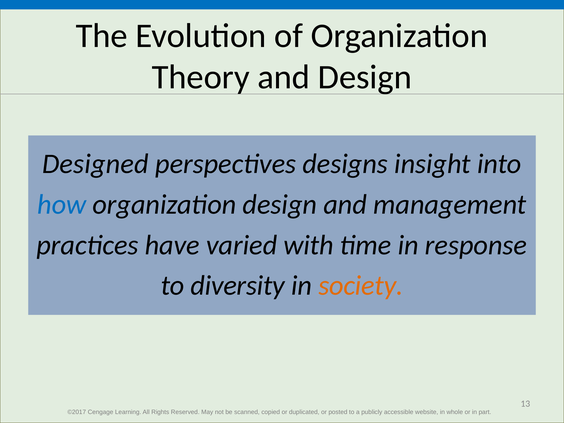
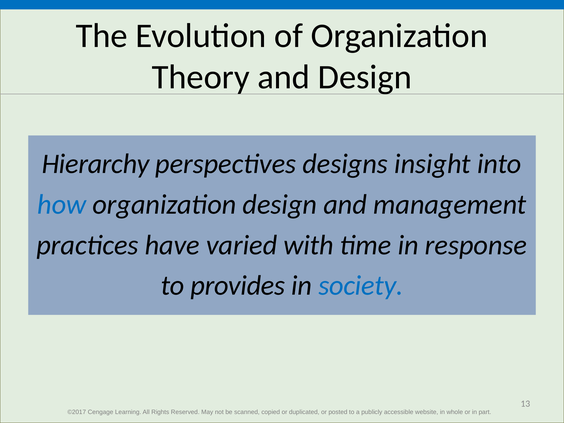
Designed: Designed -> Hierarchy
diversity: diversity -> provides
society colour: orange -> blue
